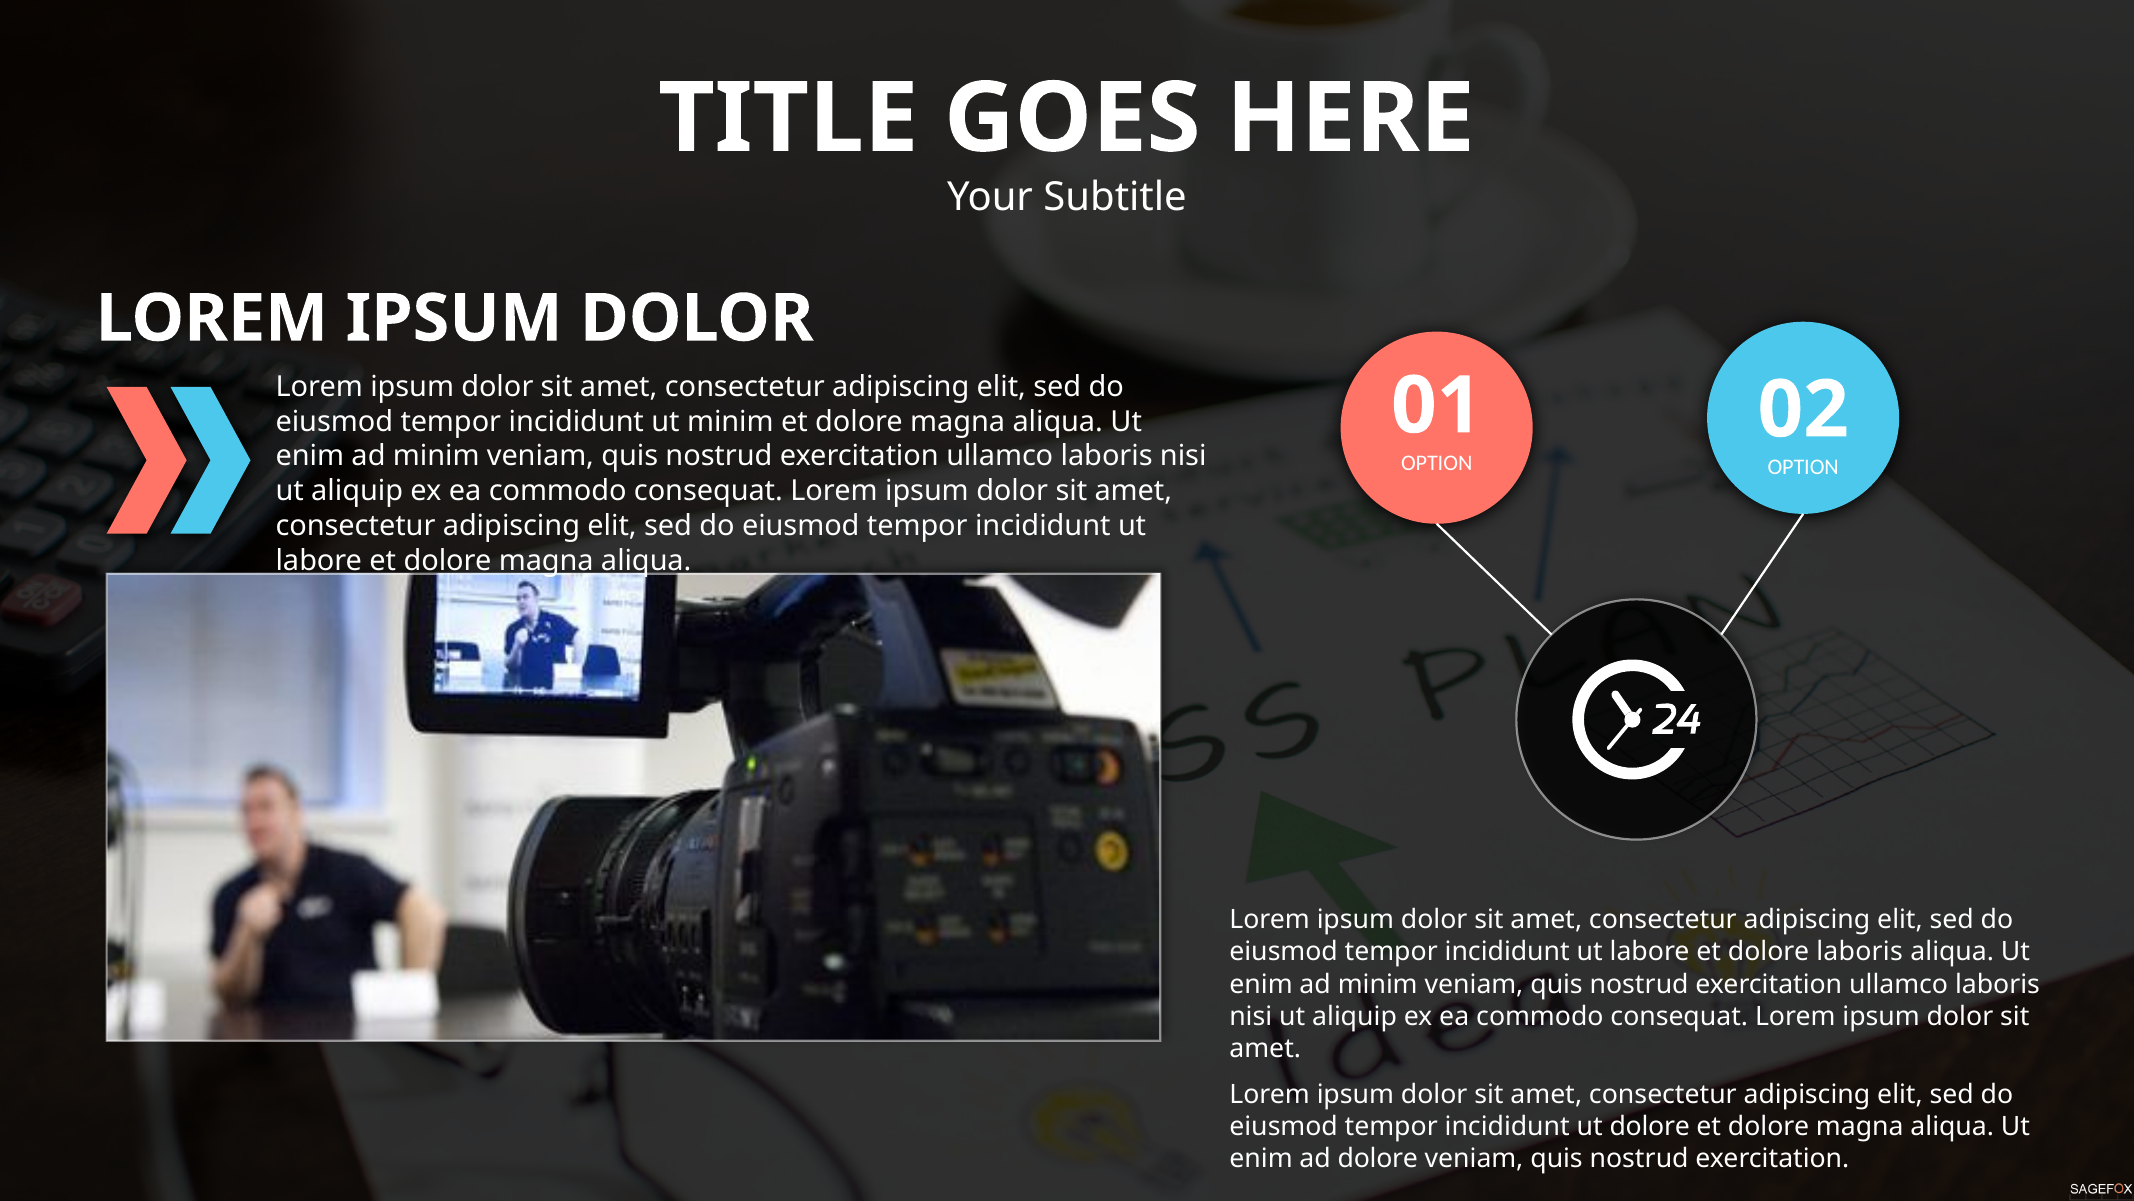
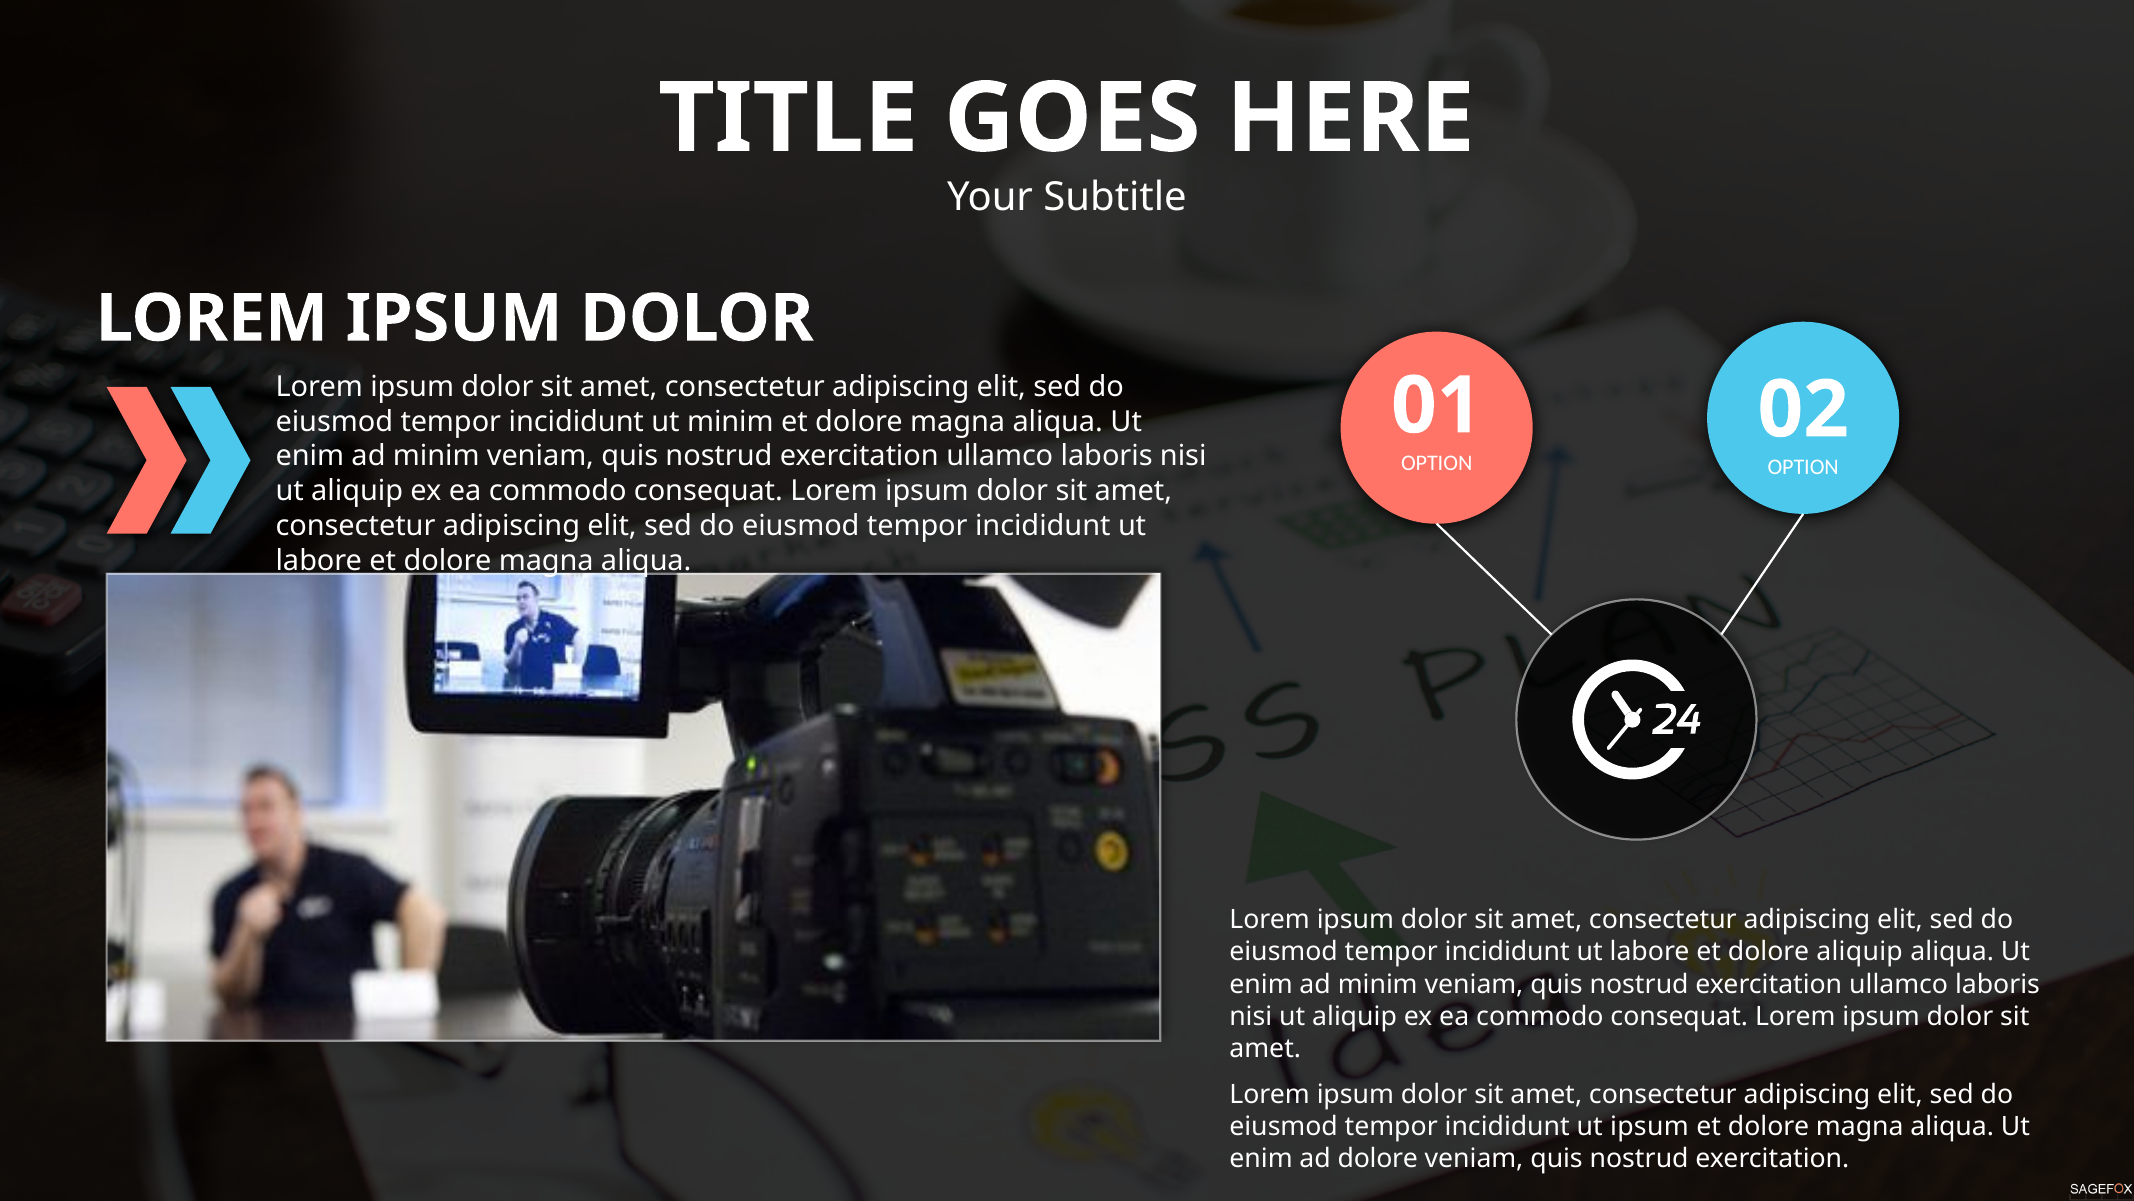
dolore laboris: laboris -> aliquip
ut dolore: dolore -> ipsum
